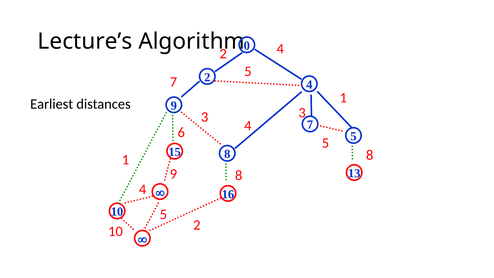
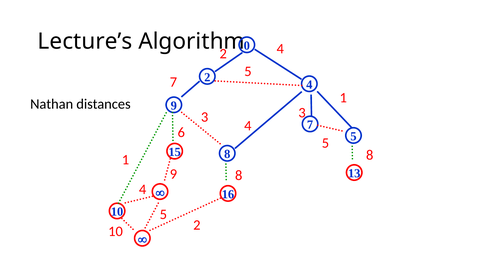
Earliest: Earliest -> Nathan
